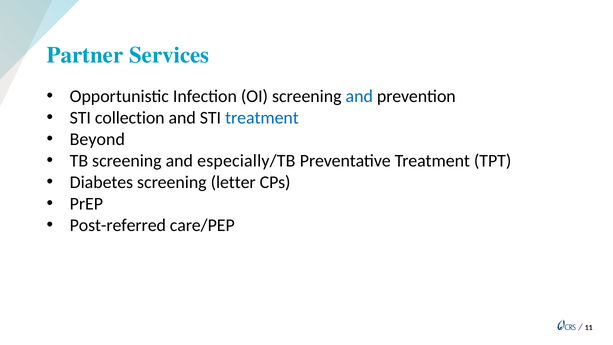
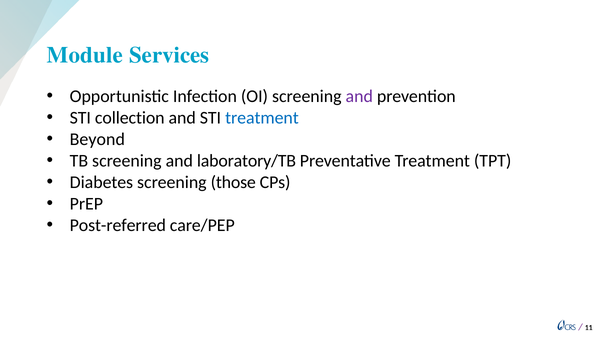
Partner: Partner -> Module
and at (359, 96) colour: blue -> purple
especially/TB: especially/TB -> laboratory/TB
letter: letter -> those
